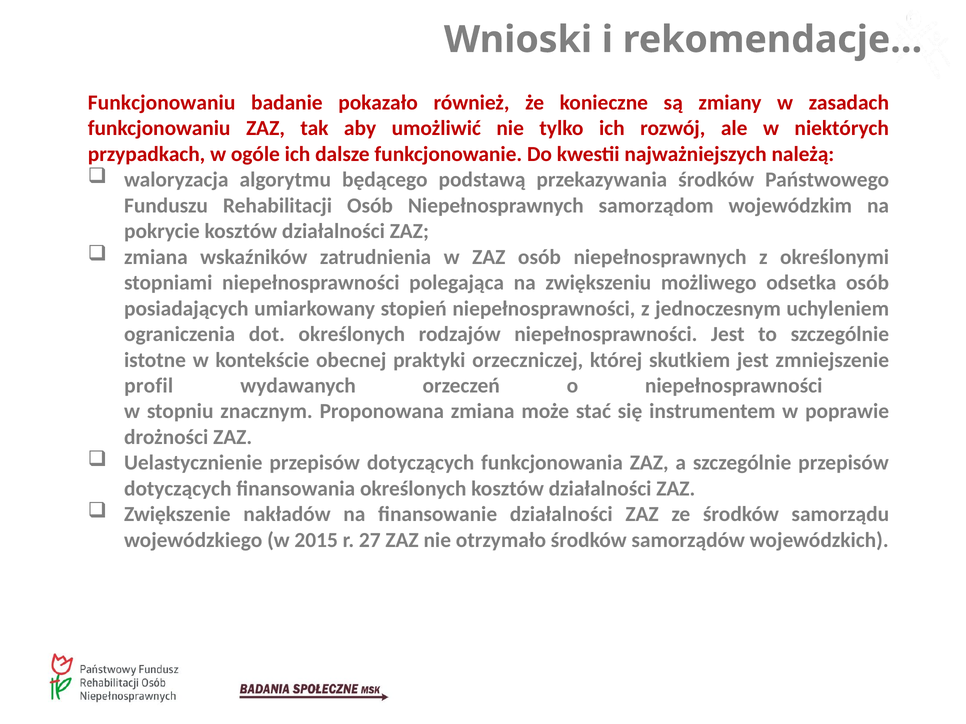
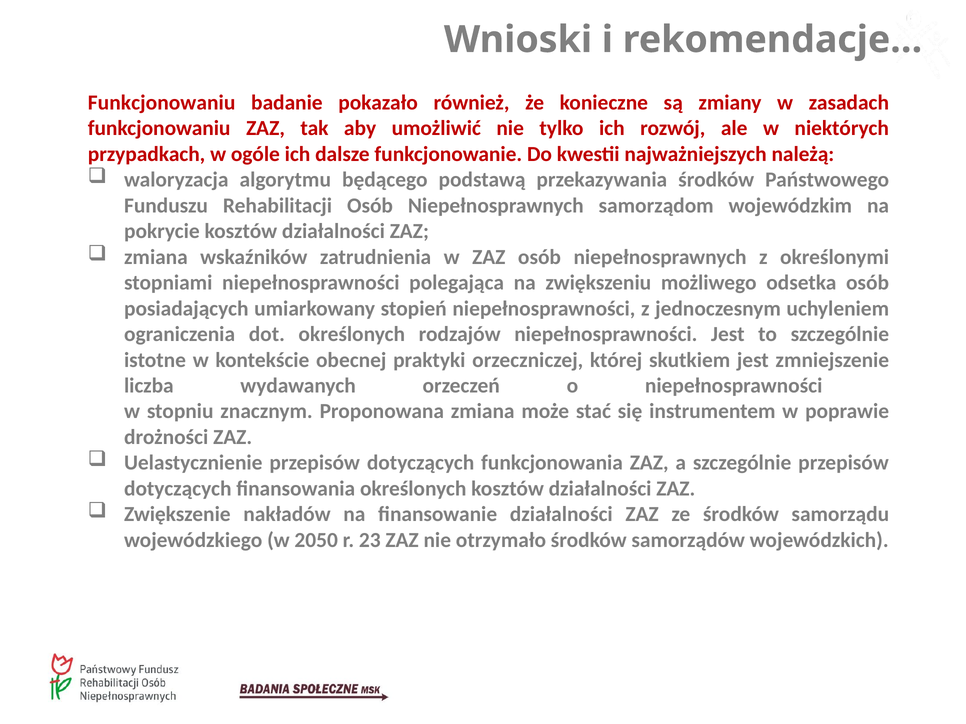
profil: profil -> liczba
2015: 2015 -> 2050
27: 27 -> 23
